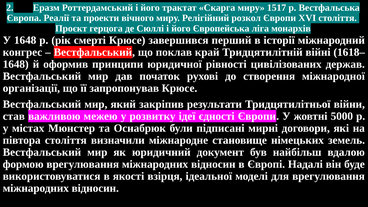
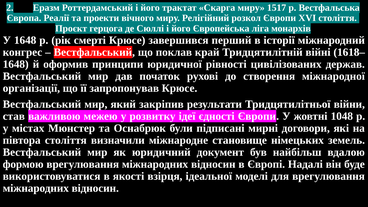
5000: 5000 -> 1048
